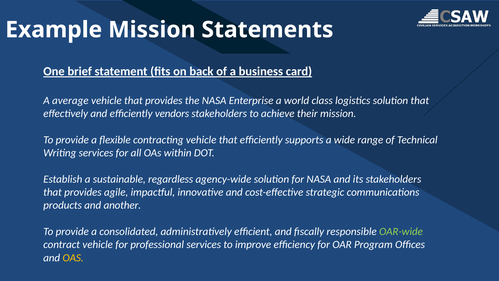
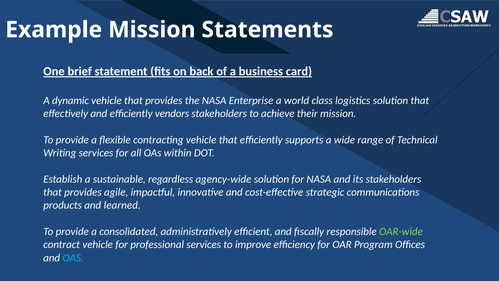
average: average -> dynamic
another: another -> learned
OAS at (73, 257) colour: yellow -> light blue
